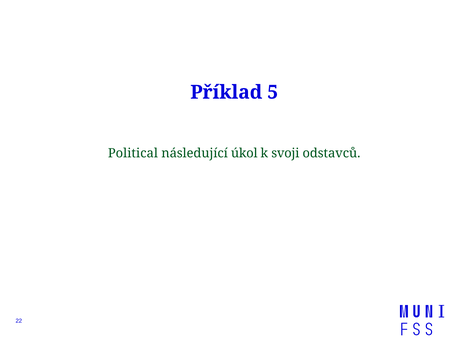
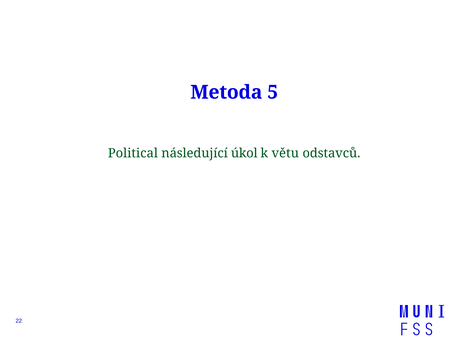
Příklad: Příklad -> Metoda
svoji: svoji -> větu
